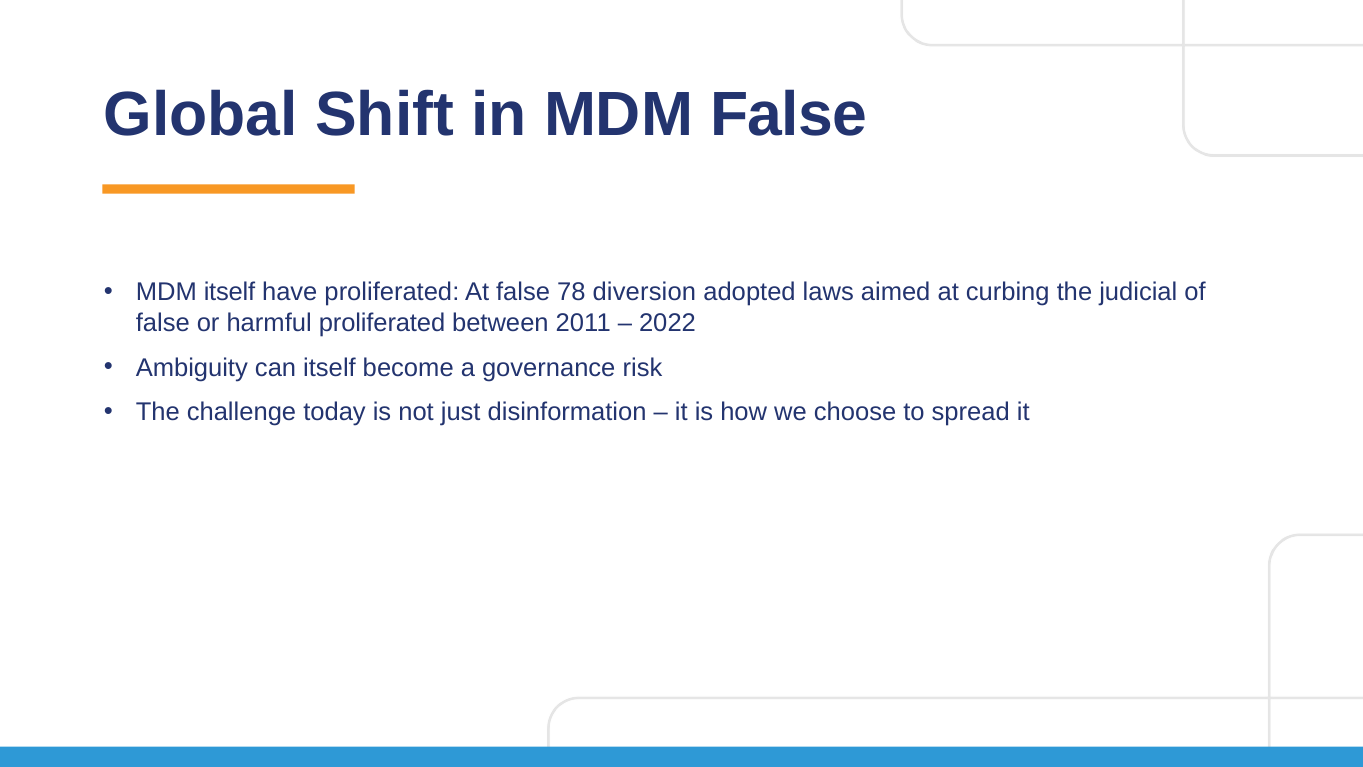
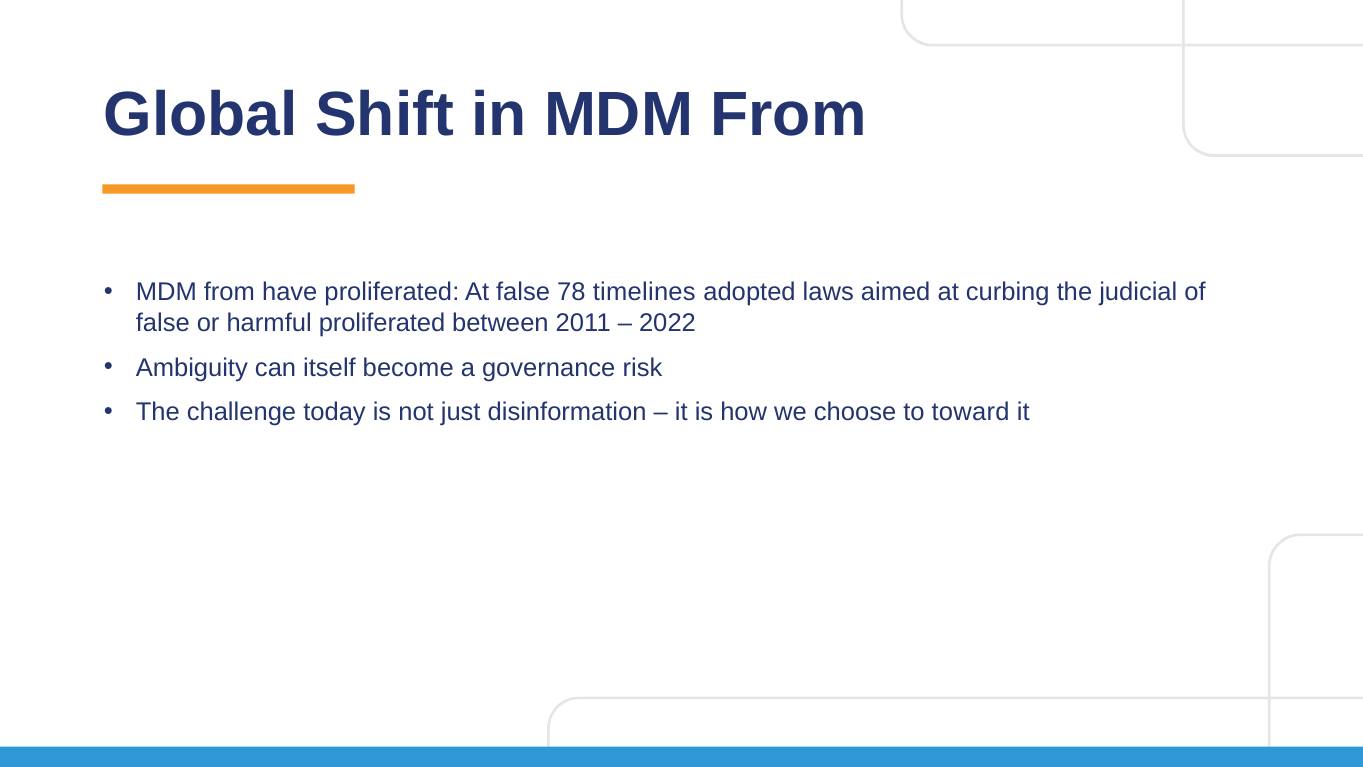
in MDM False: False -> From
itself at (229, 292): itself -> from
diversion: diversion -> timelines
spread: spread -> toward
